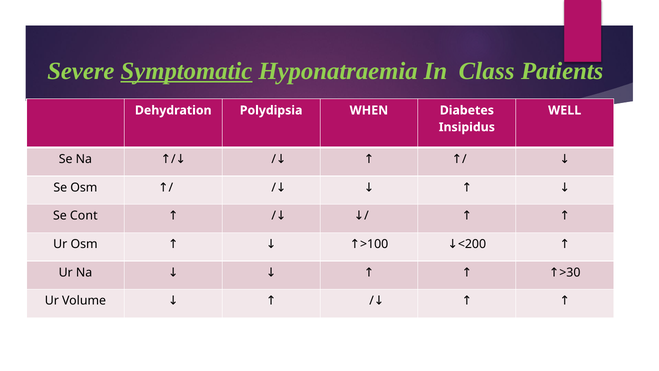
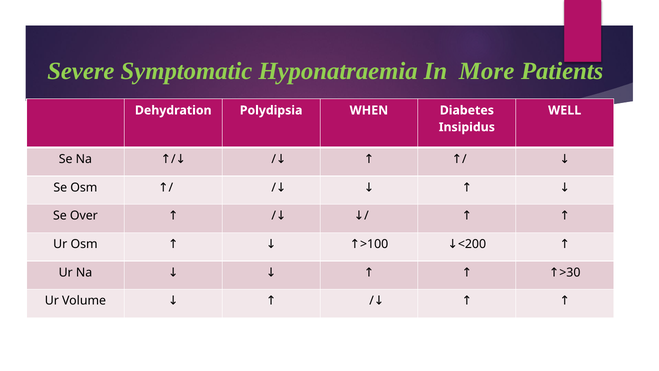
Symptomatic underline: present -> none
Class: Class -> More
Cont: Cont -> Over
